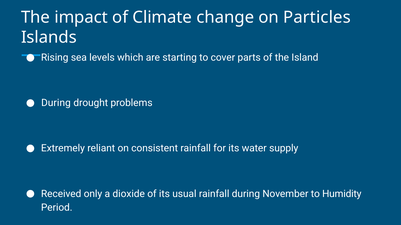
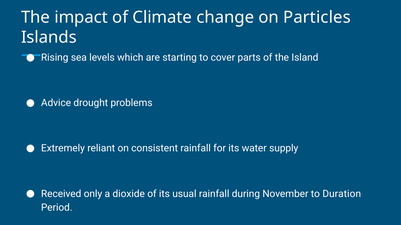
During at (56, 103): During -> Advice
Humidity: Humidity -> Duration
